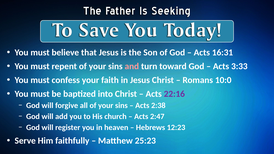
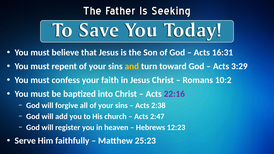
and colour: pink -> yellow
3:33: 3:33 -> 3:29
10:0: 10:0 -> 10:2
